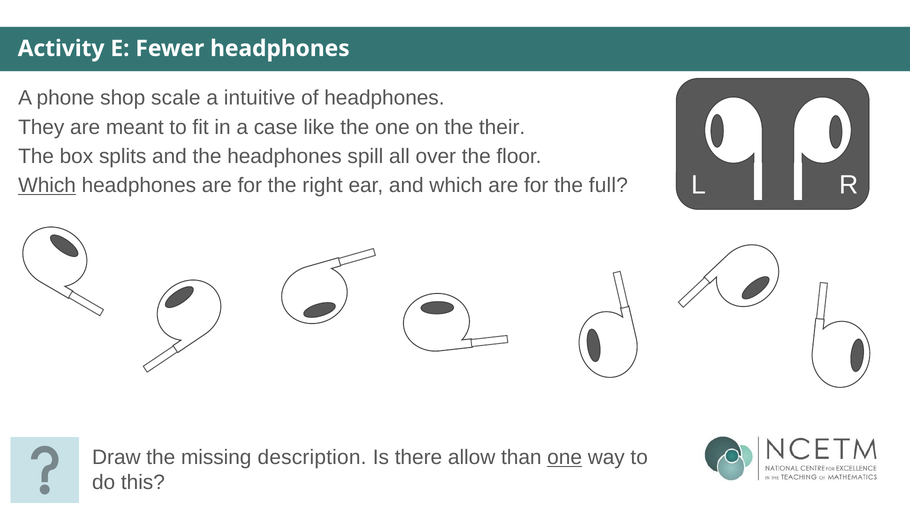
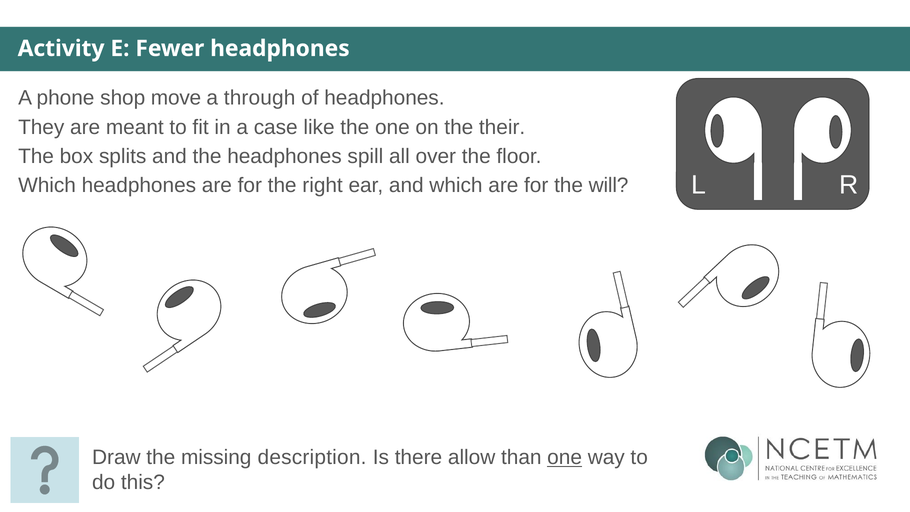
scale: scale -> move
intuitive: intuitive -> through
Which at (47, 186) underline: present -> none
full: full -> will
